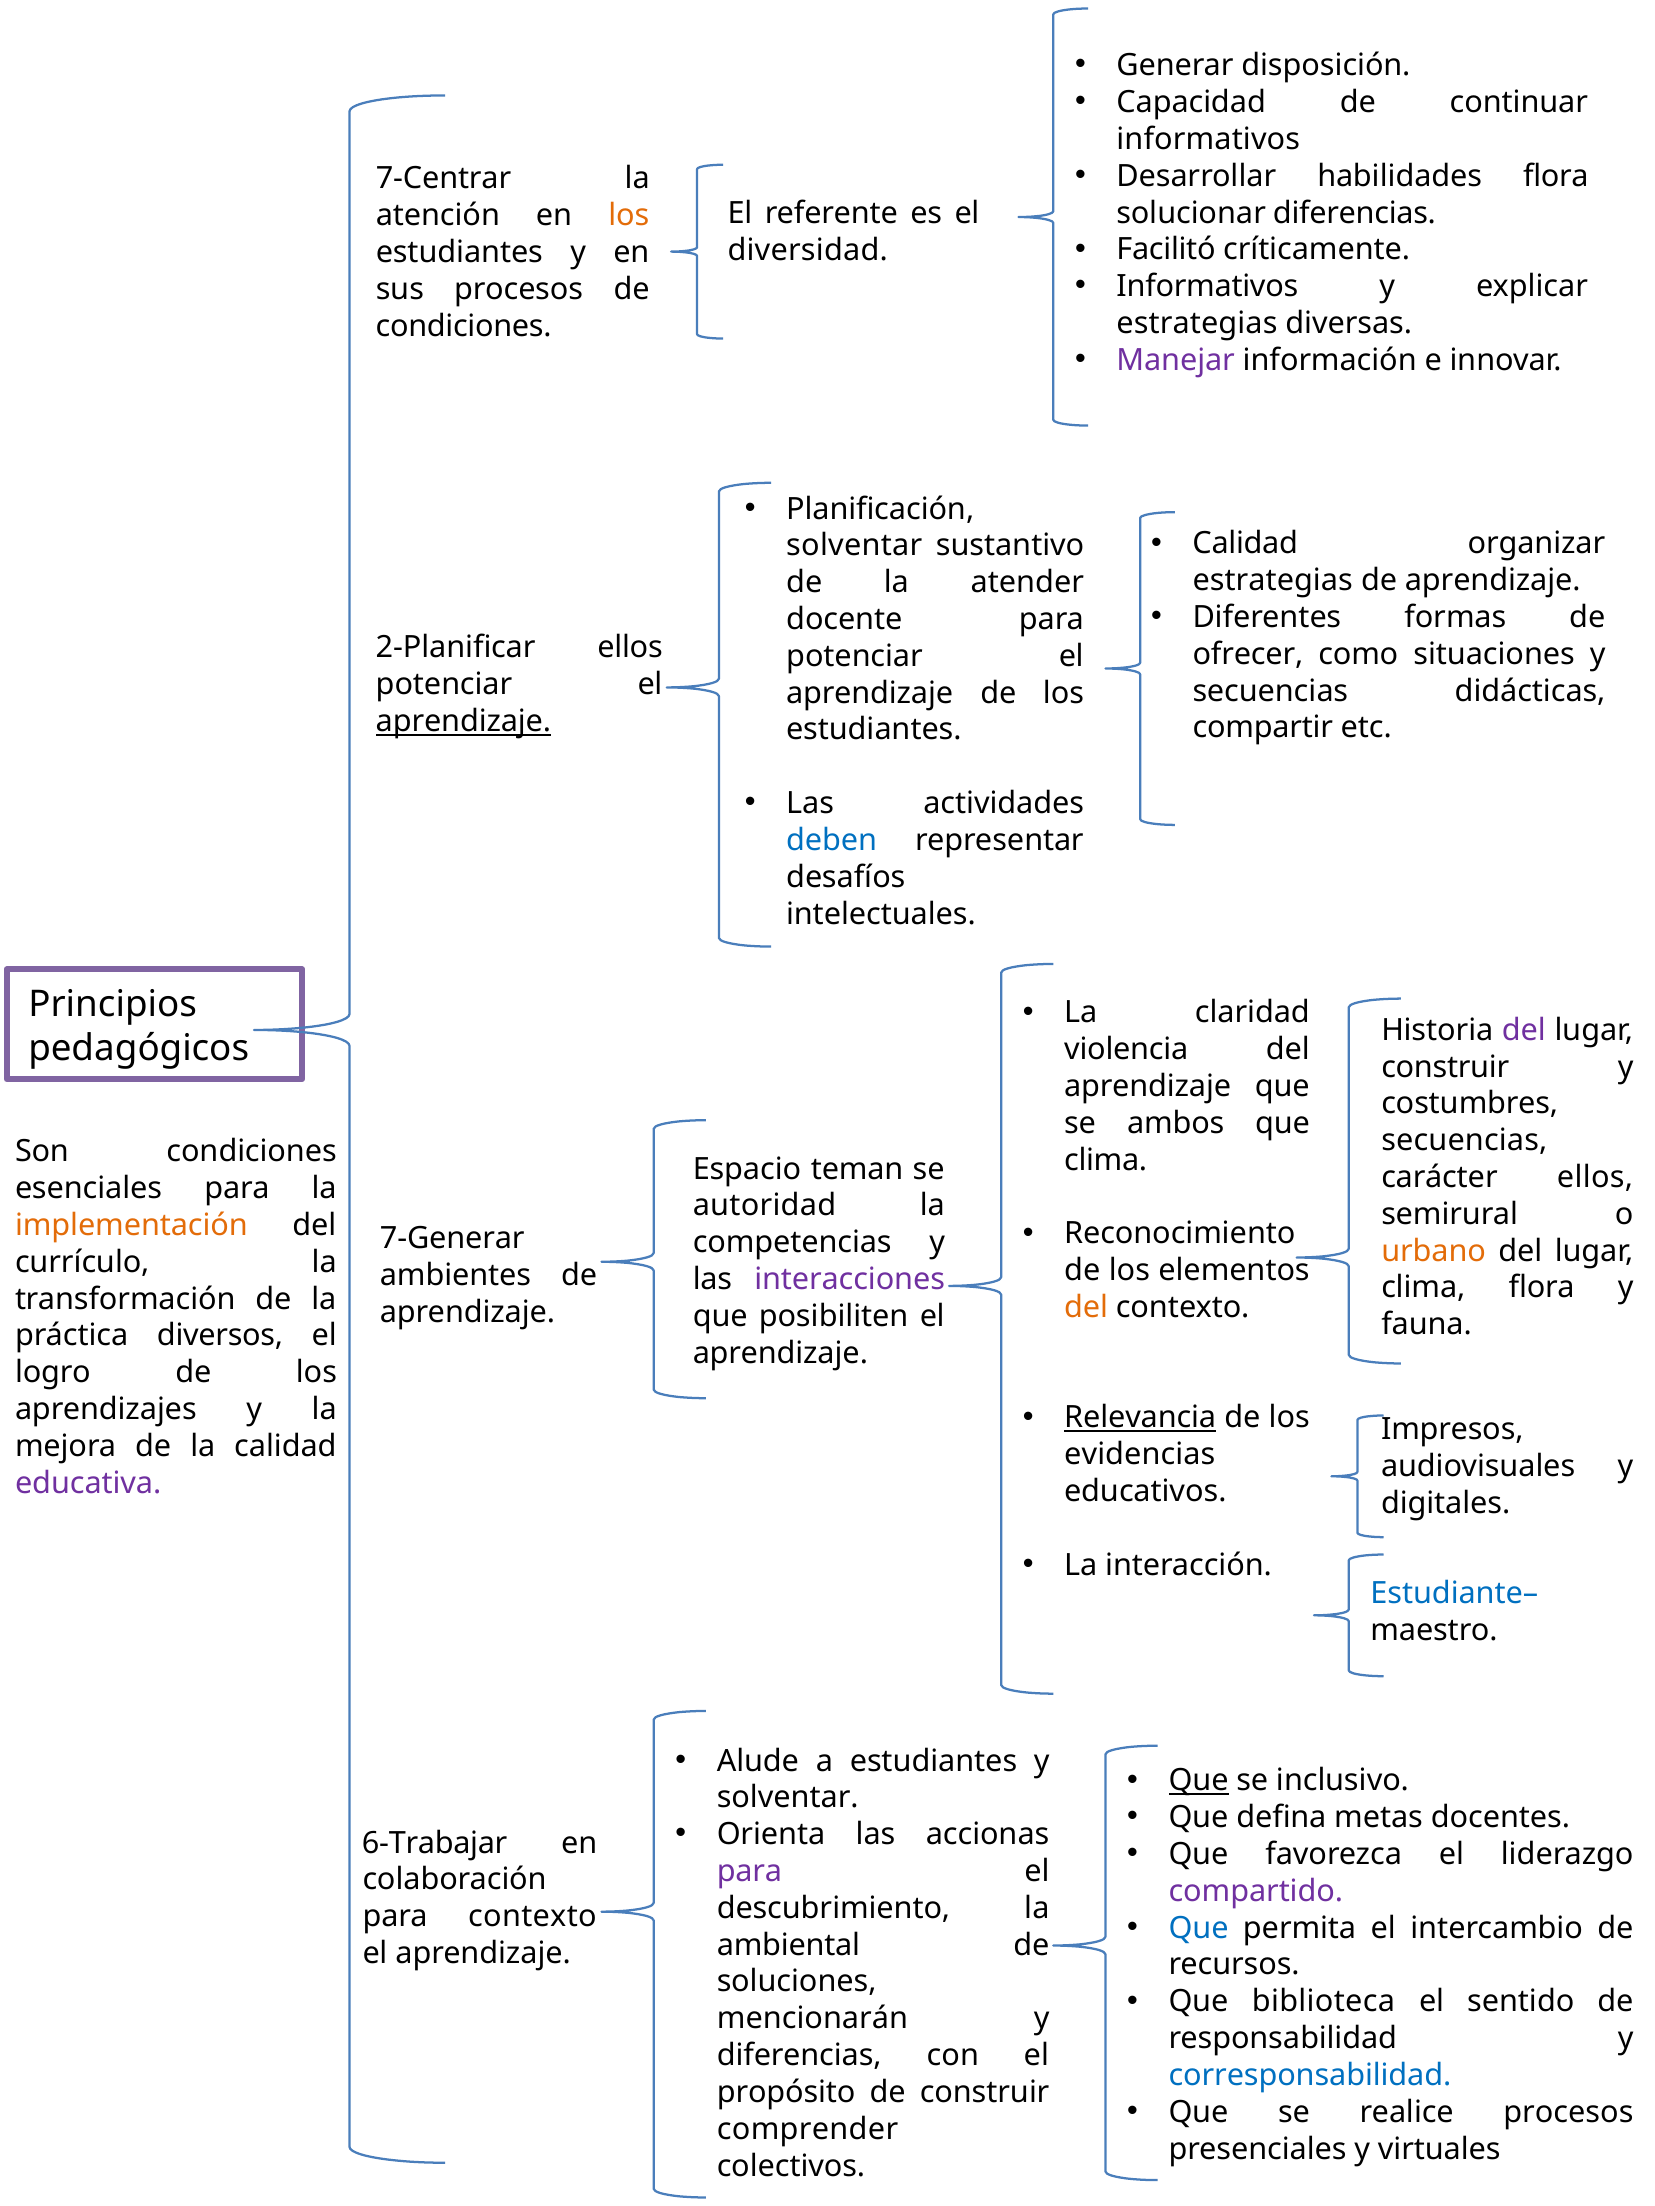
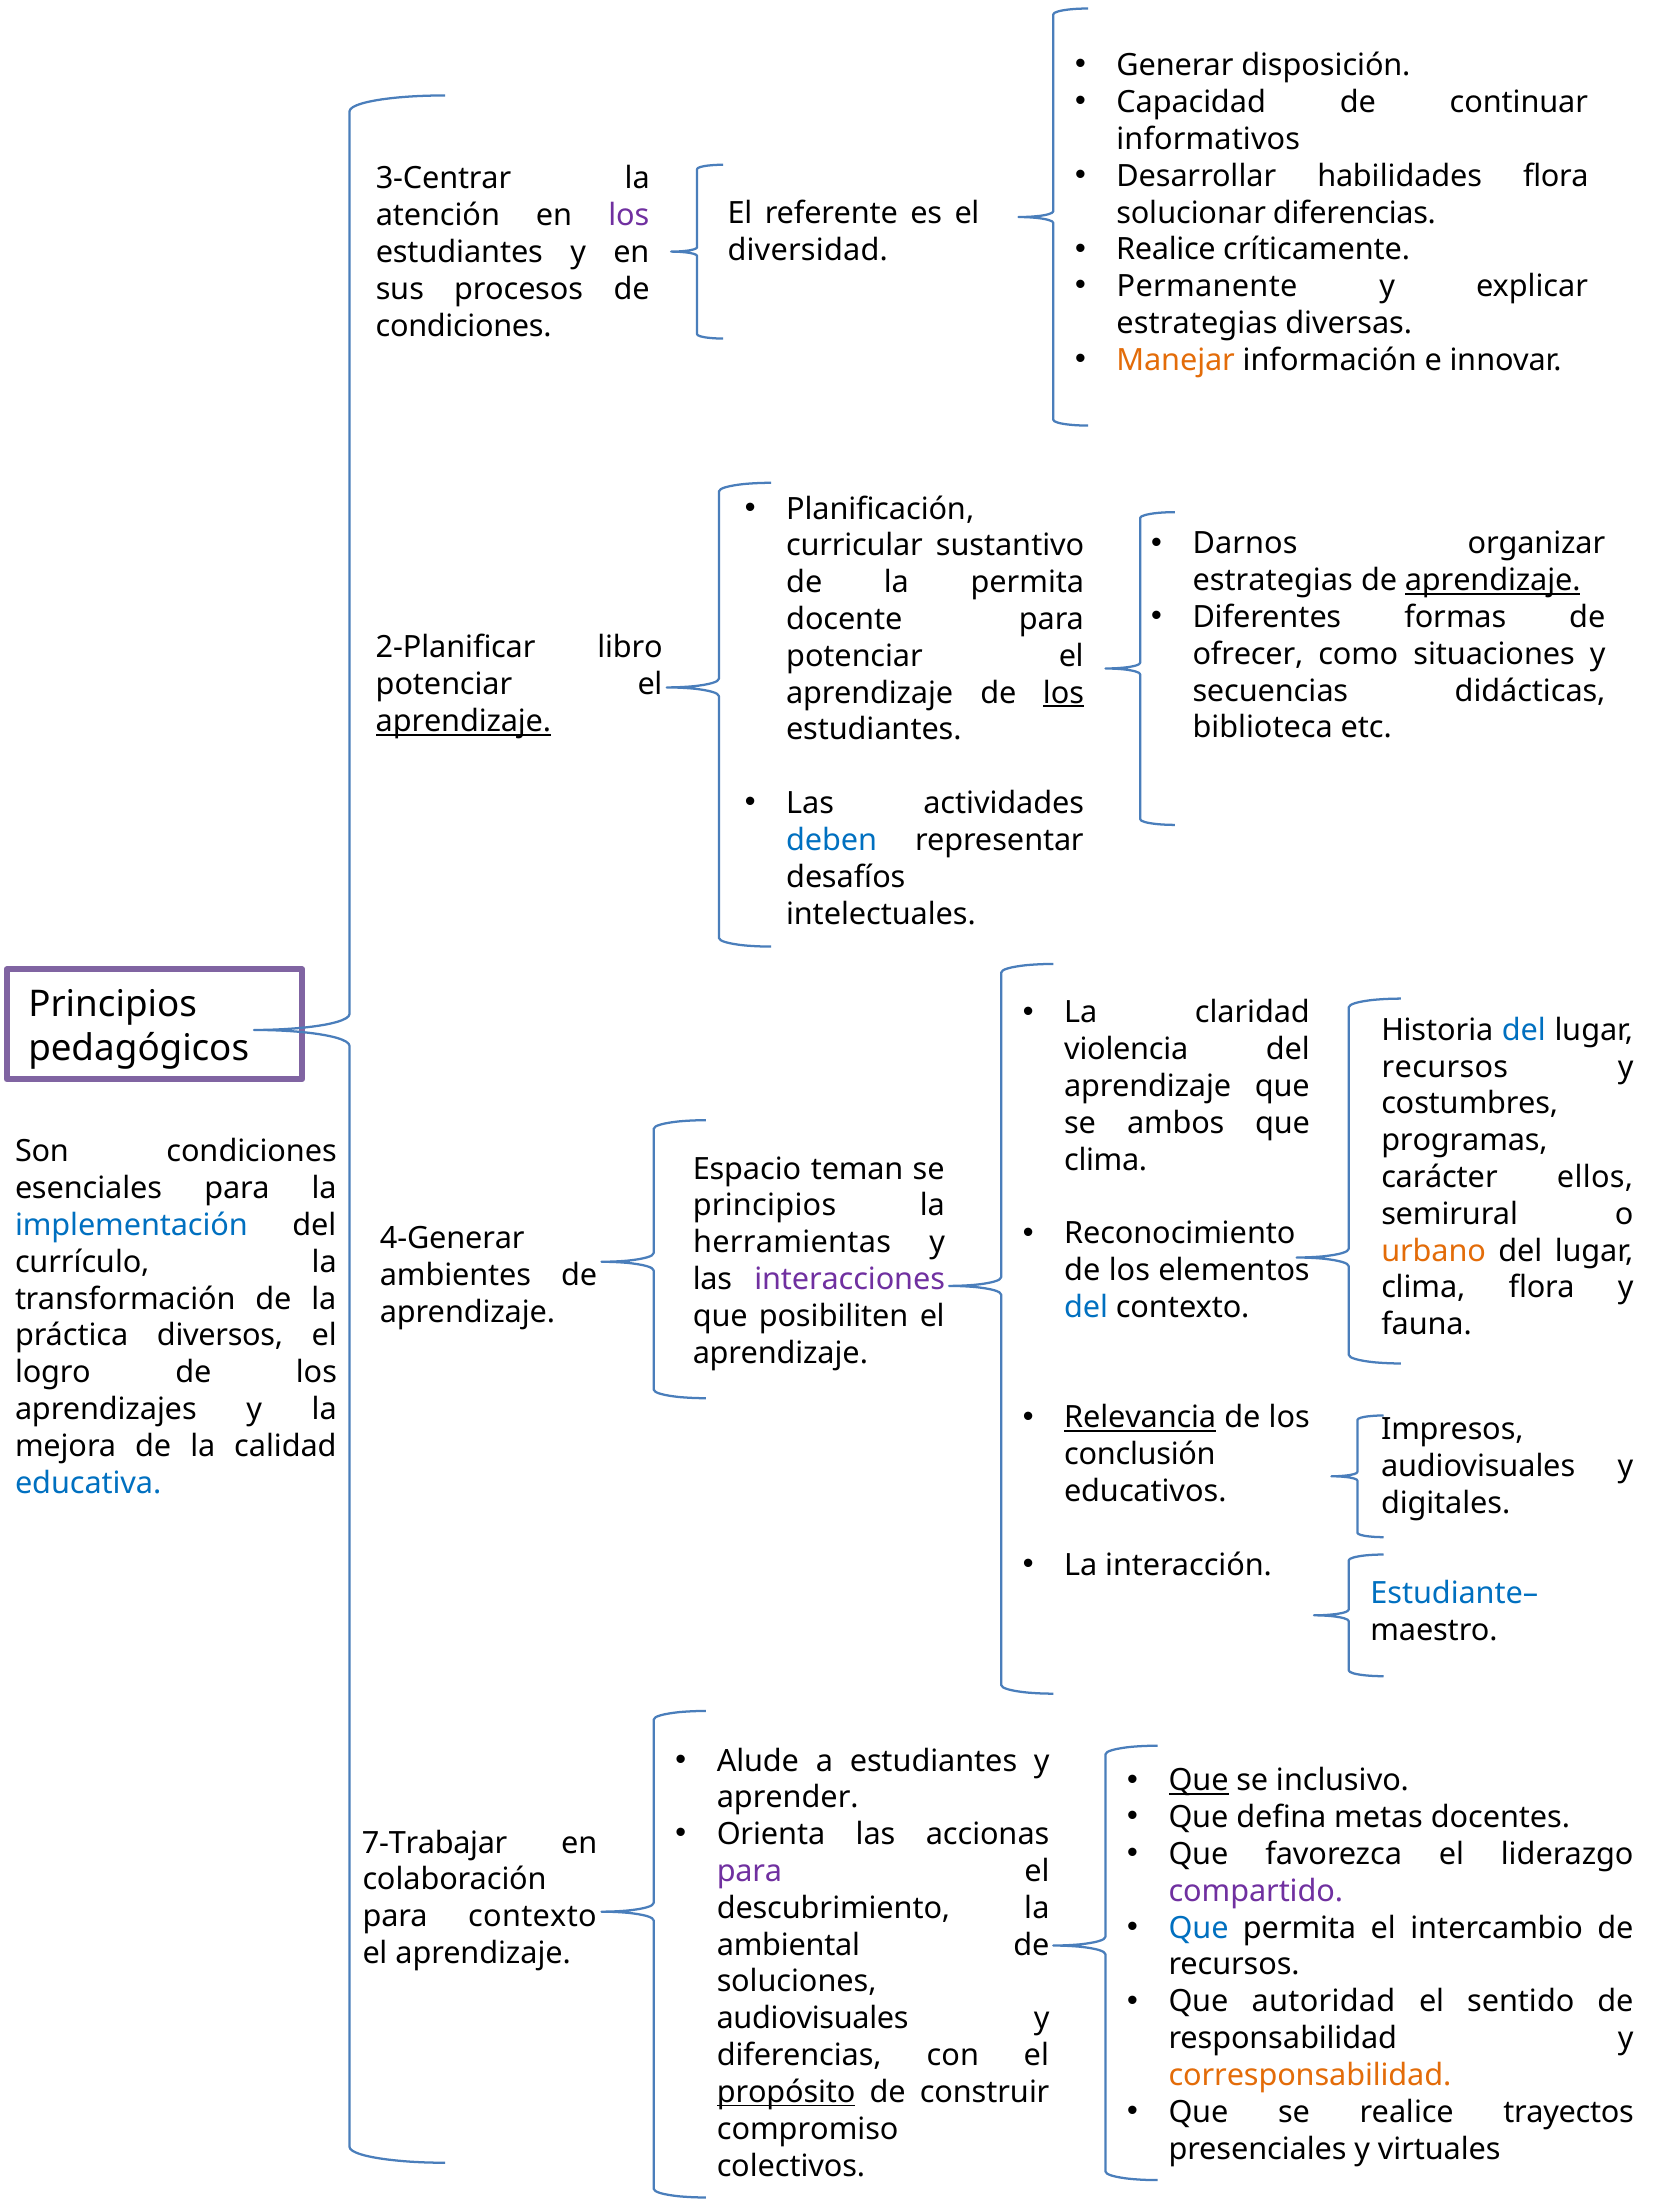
7-Centrar: 7-Centrar -> 3-Centrar
los at (629, 216) colour: orange -> purple
Facilitó at (1166, 250): Facilitó -> Realice
Informativos at (1207, 287): Informativos -> Permanente
Manejar colour: purple -> orange
Calidad at (1245, 544): Calidad -> Darnos
solventar at (854, 546): solventar -> curricular
aprendizaje at (1493, 581) underline: none -> present
la atender: atender -> permita
2-Planificar ellos: ellos -> libro
los at (1064, 693) underline: none -> present
compartir: compartir -> biblioteca
del at (1524, 1030) colour: purple -> blue
construir at (1445, 1067): construir -> recursos
secuencias at (1464, 1141): secuencias -> programas
autoridad at (764, 1206): autoridad -> principios
implementación colour: orange -> blue
7-Generar: 7-Generar -> 4-Generar
competencias: competencias -> herramientas
del at (1086, 1308) colour: orange -> blue
evidencias: evidencias -> conclusión
educativa colour: purple -> blue
solventar at (788, 1798): solventar -> aprender
6-Trabajar: 6-Trabajar -> 7-Trabajar
biblioteca: biblioteca -> autoridad
mencionarán at (812, 2019): mencionarán -> audiovisuales
corresponsabilidad colour: blue -> orange
propósito underline: none -> present
realice procesos: procesos -> trayectos
comprender: comprender -> compromiso
